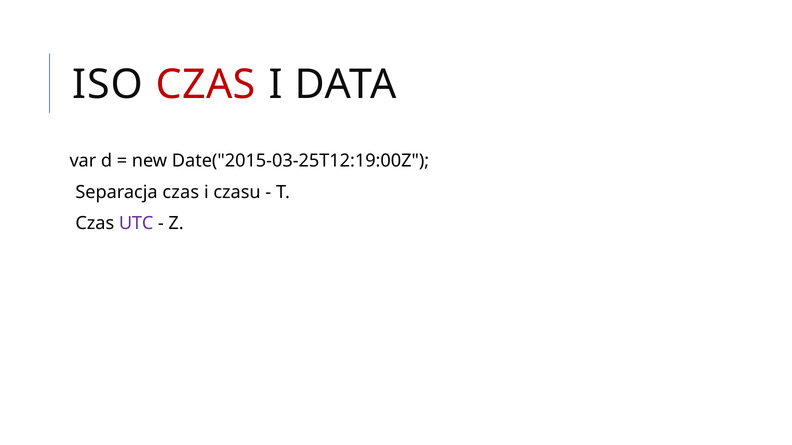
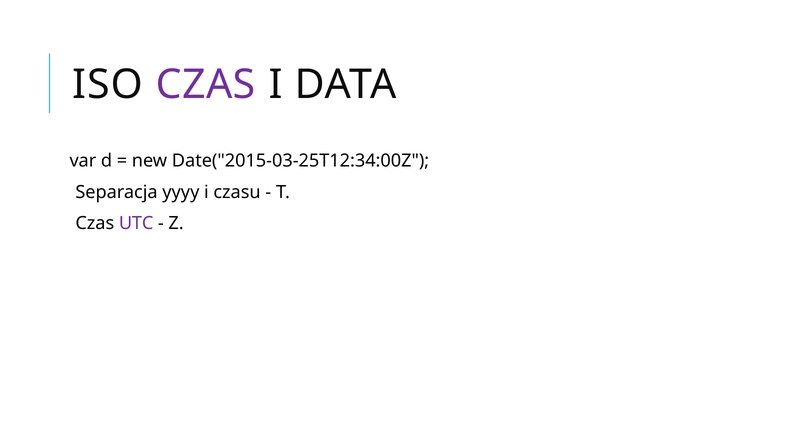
CZAS at (205, 85) colour: red -> purple
Date("2015-03-25T12:19:00Z: Date("2015-03-25T12:19:00Z -> Date("2015-03-25T12:34:00Z
Separacja czas: czas -> yyyy
